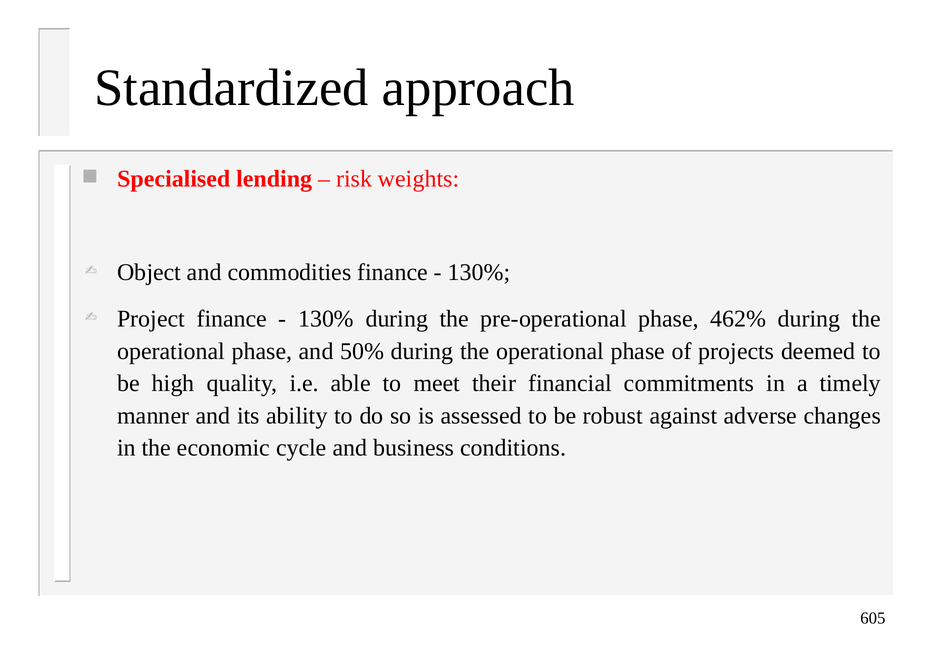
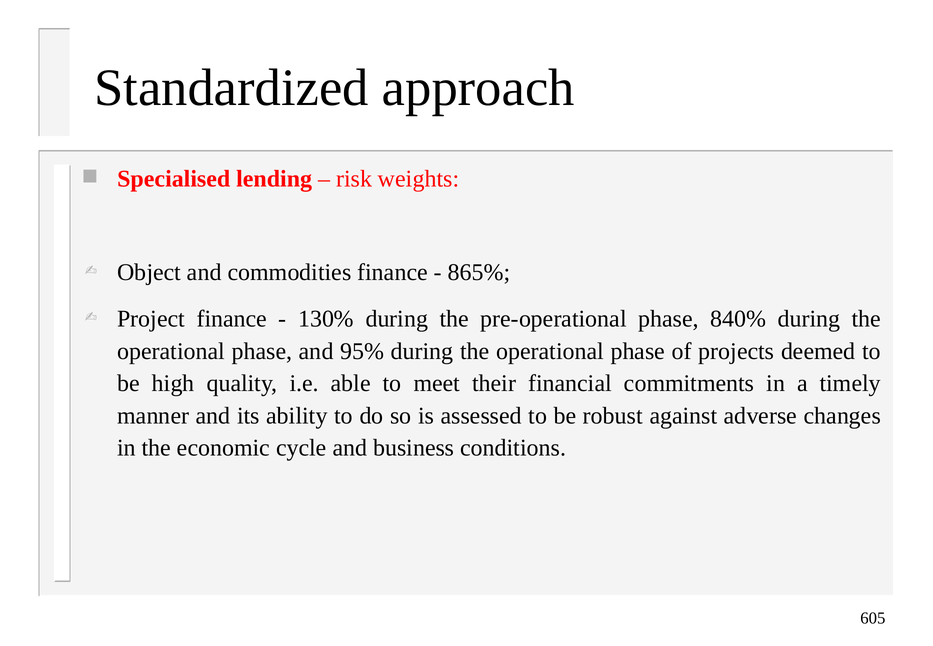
130% at (479, 272): 130% -> 865%
462%: 462% -> 840%
50%: 50% -> 95%
